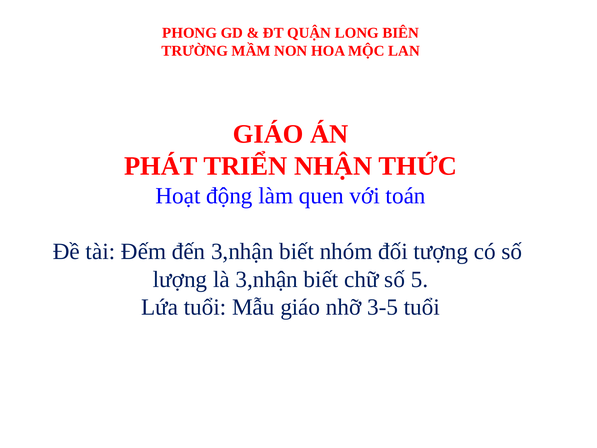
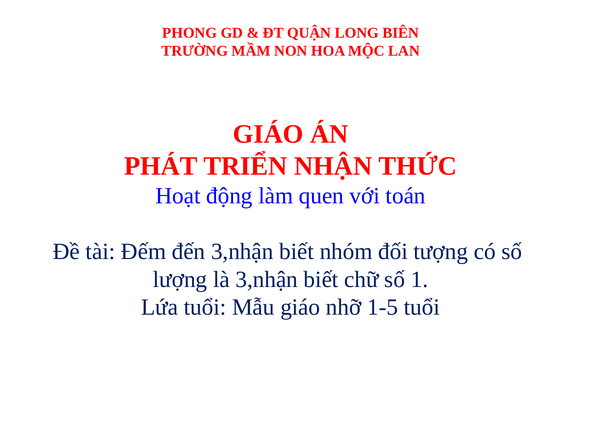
5: 5 -> 1
3-5: 3-5 -> 1-5
